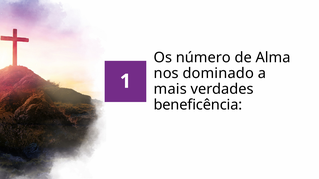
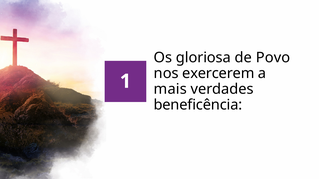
número: número -> gloriosa
Alma: Alma -> Povo
dominado: dominado -> exercerem
